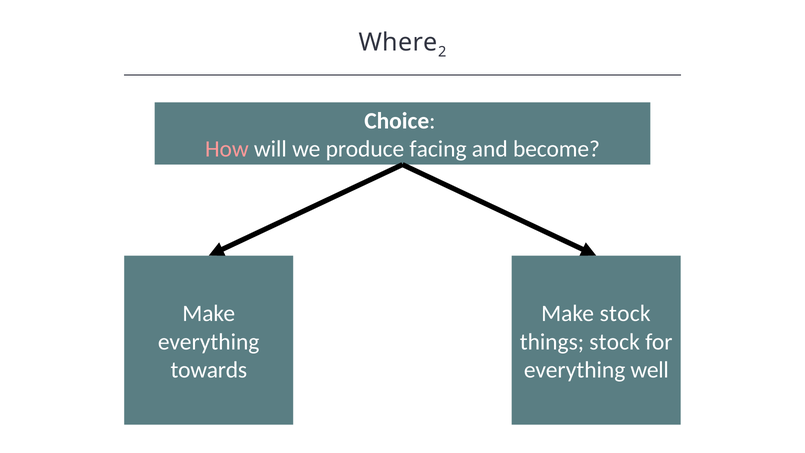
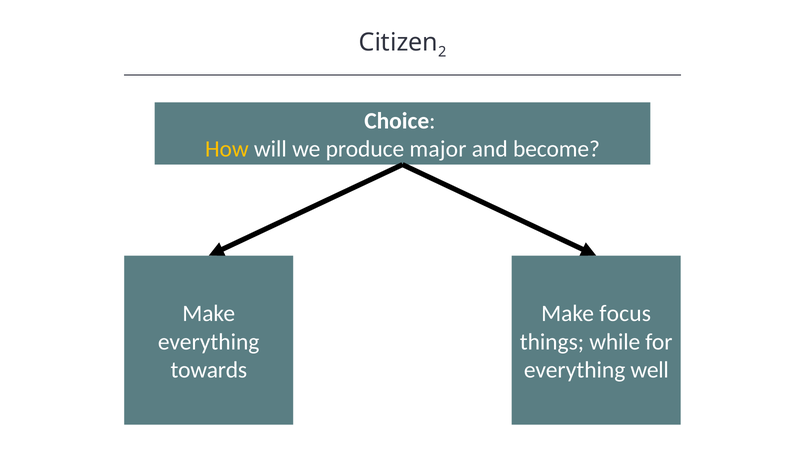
Where: Where -> Citizen
How colour: pink -> yellow
facing: facing -> major
Make stock: stock -> focus
things stock: stock -> while
